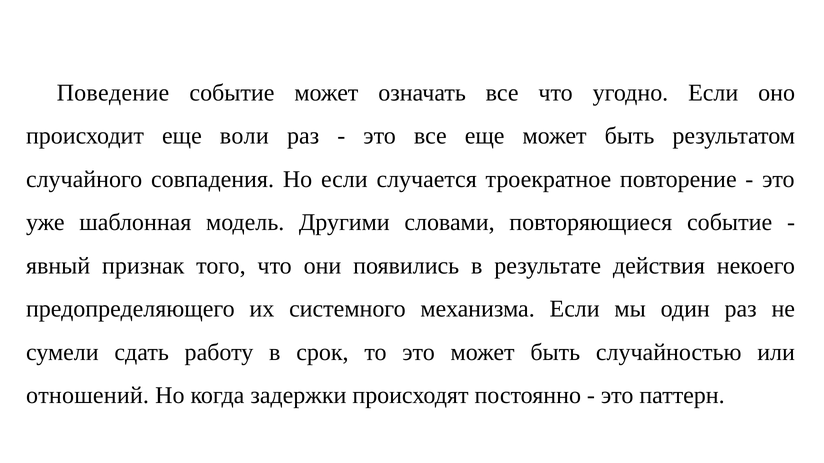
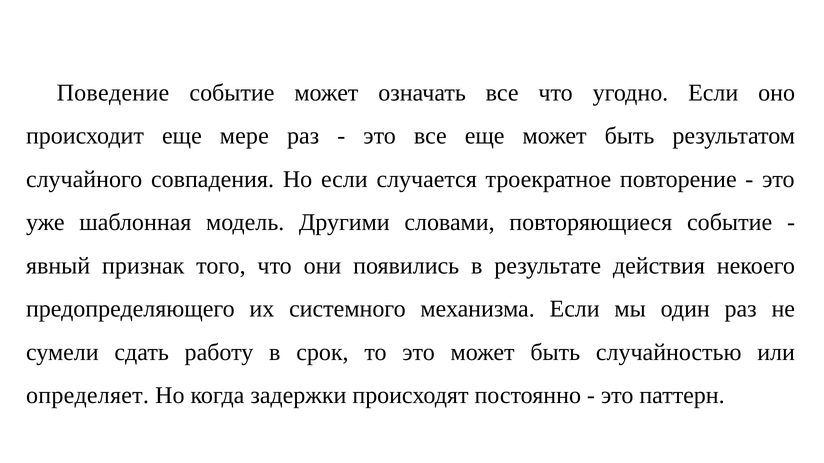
воли: воли -> мере
отношений: отношений -> определяет
